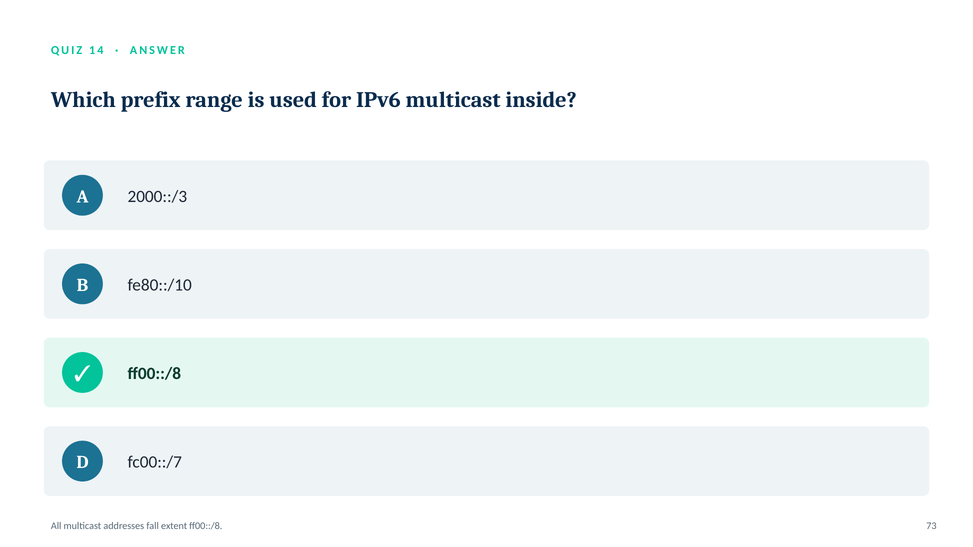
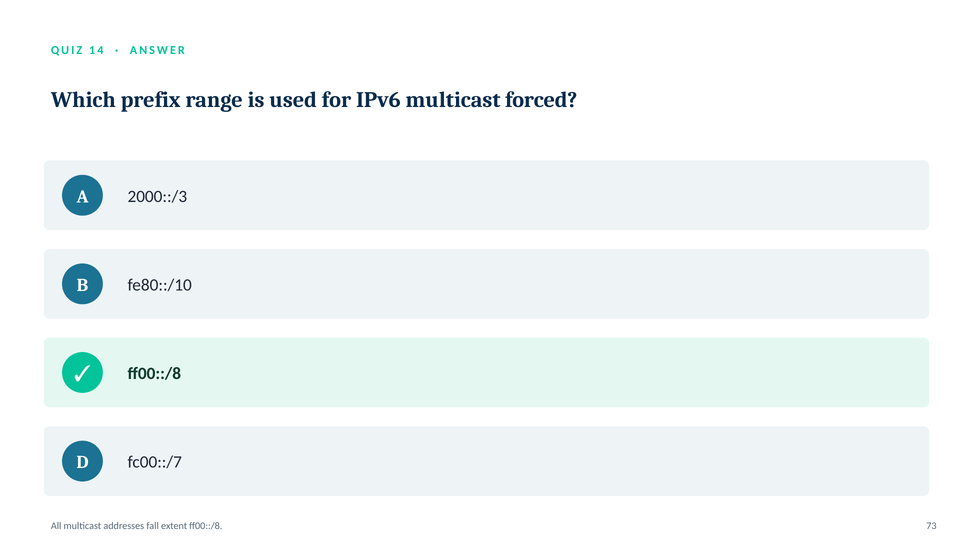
inside: inside -> forced
